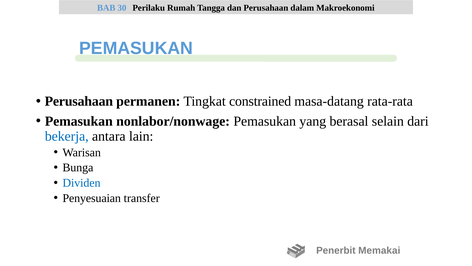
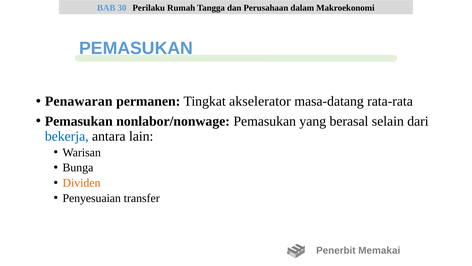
Perusahaan at (79, 101): Perusahaan -> Penawaran
constrained: constrained -> akselerator
Dividen colour: blue -> orange
